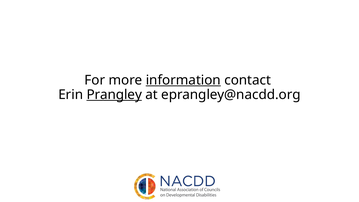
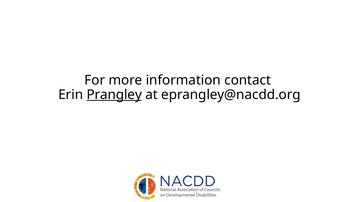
information underline: present -> none
